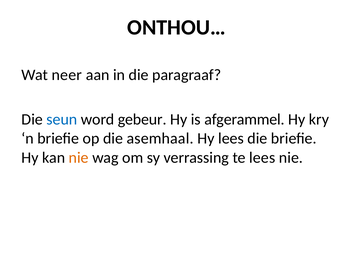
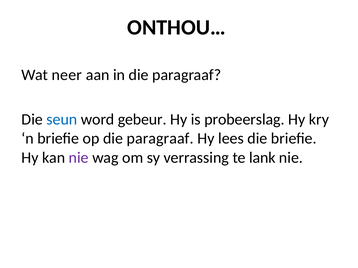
afgerammel: afgerammel -> probeerslag
op die asemhaal: asemhaal -> paragraaf
nie at (79, 158) colour: orange -> purple
te lees: lees -> lank
